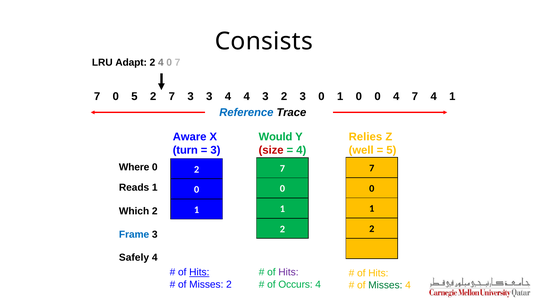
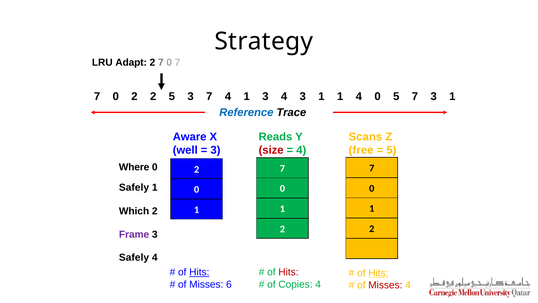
Consists: Consists -> Strategy
4 at (161, 63): 4 -> 7
0 5: 5 -> 2
7 at (172, 96): 7 -> 5
3 3: 3 -> 7
4 4: 4 -> 1
3 2: 2 -> 4
0 at (321, 96): 0 -> 1
1 0: 0 -> 4
0 4: 4 -> 5
7 4: 4 -> 3
Would: Would -> Reads
Relies: Relies -> Scans
turn: turn -> well
well: well -> free
Reads at (134, 187): Reads -> Safely
Frame colour: blue -> purple
Hits at (288, 272) colour: purple -> red
Hits at (378, 273) underline: none -> present
Misses 2: 2 -> 6
Occurs: Occurs -> Copies
Misses at (385, 285) colour: green -> red
